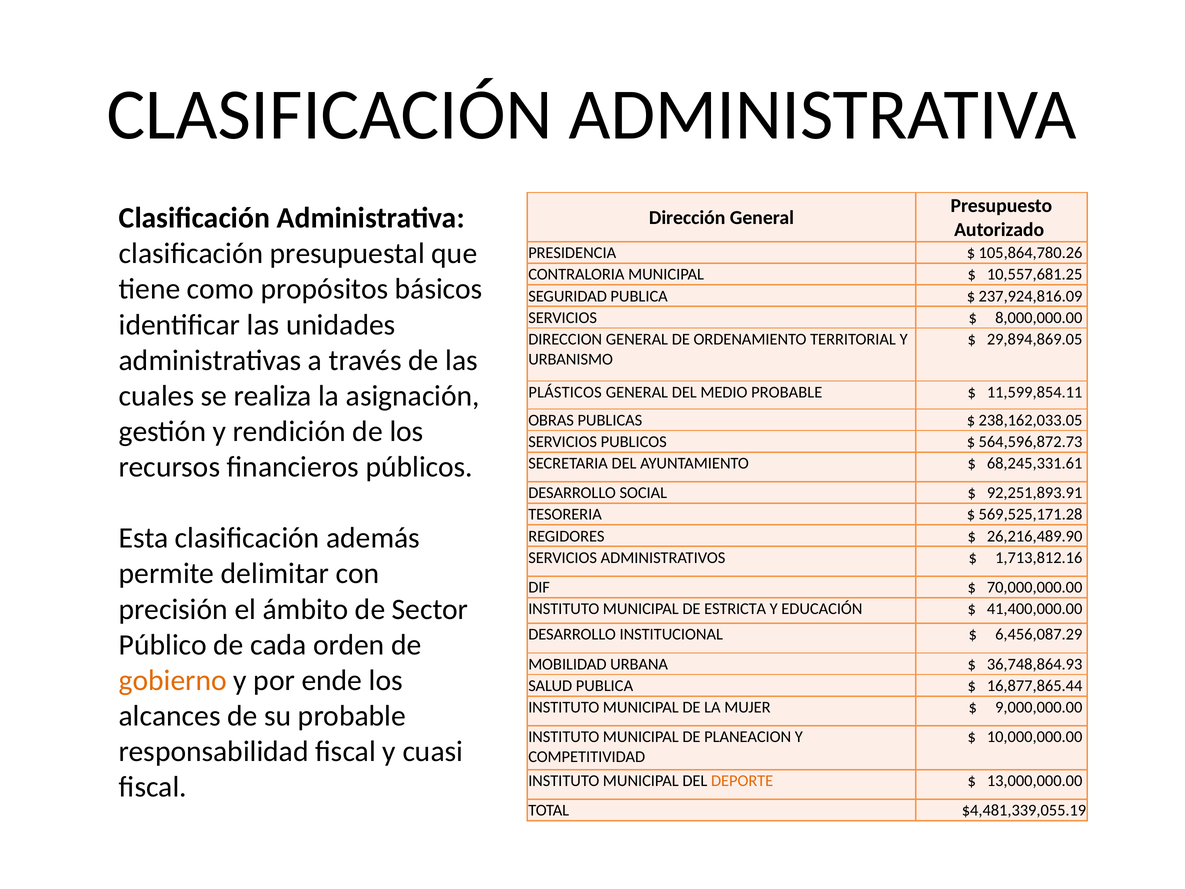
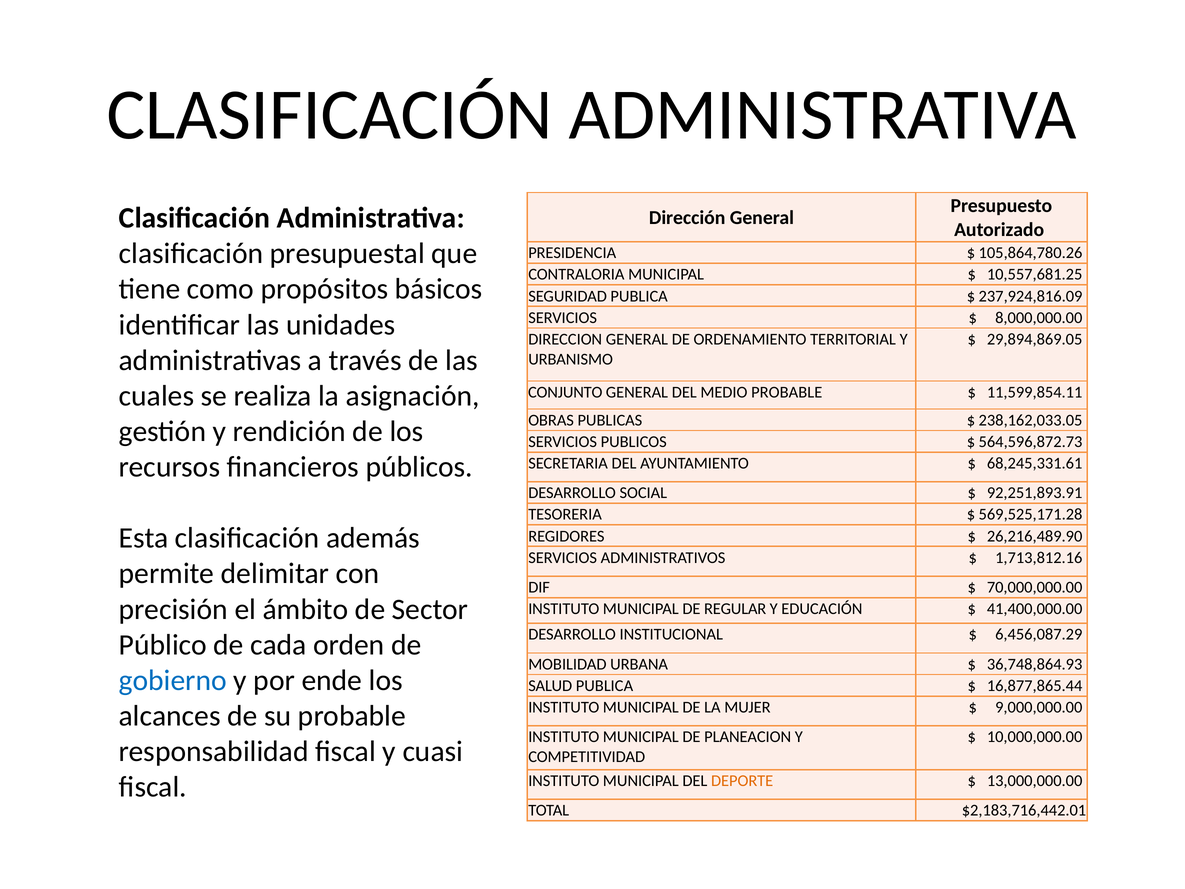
PLÁSTICOS: PLÁSTICOS -> CONJUNTO
ESTRICTA: ESTRICTA -> REGULAR
gobierno colour: orange -> blue
$4,481,339,055.19: $4,481,339,055.19 -> $2,183,716,442.01
